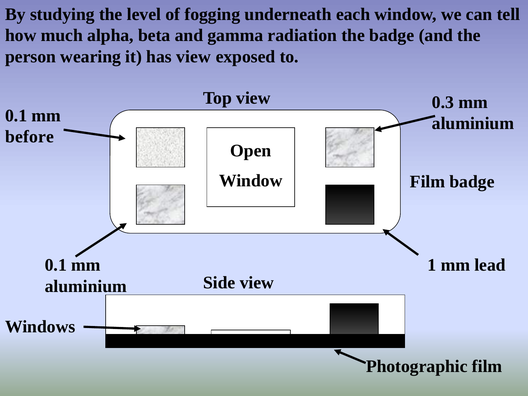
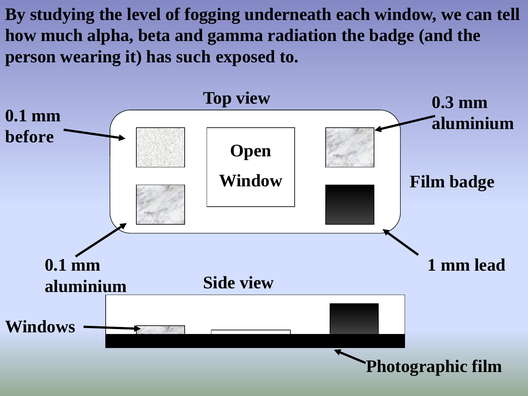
has view: view -> such
